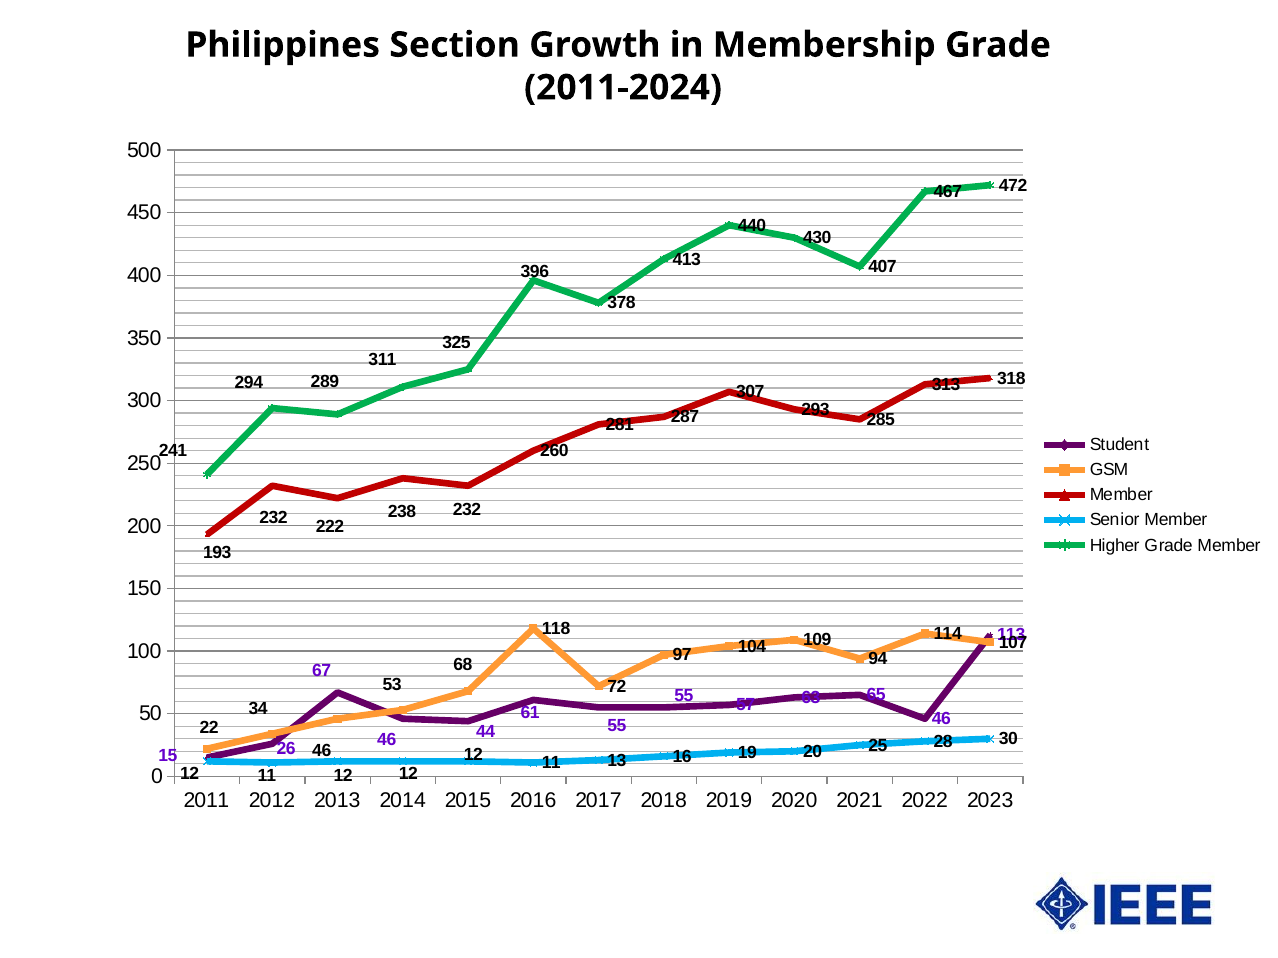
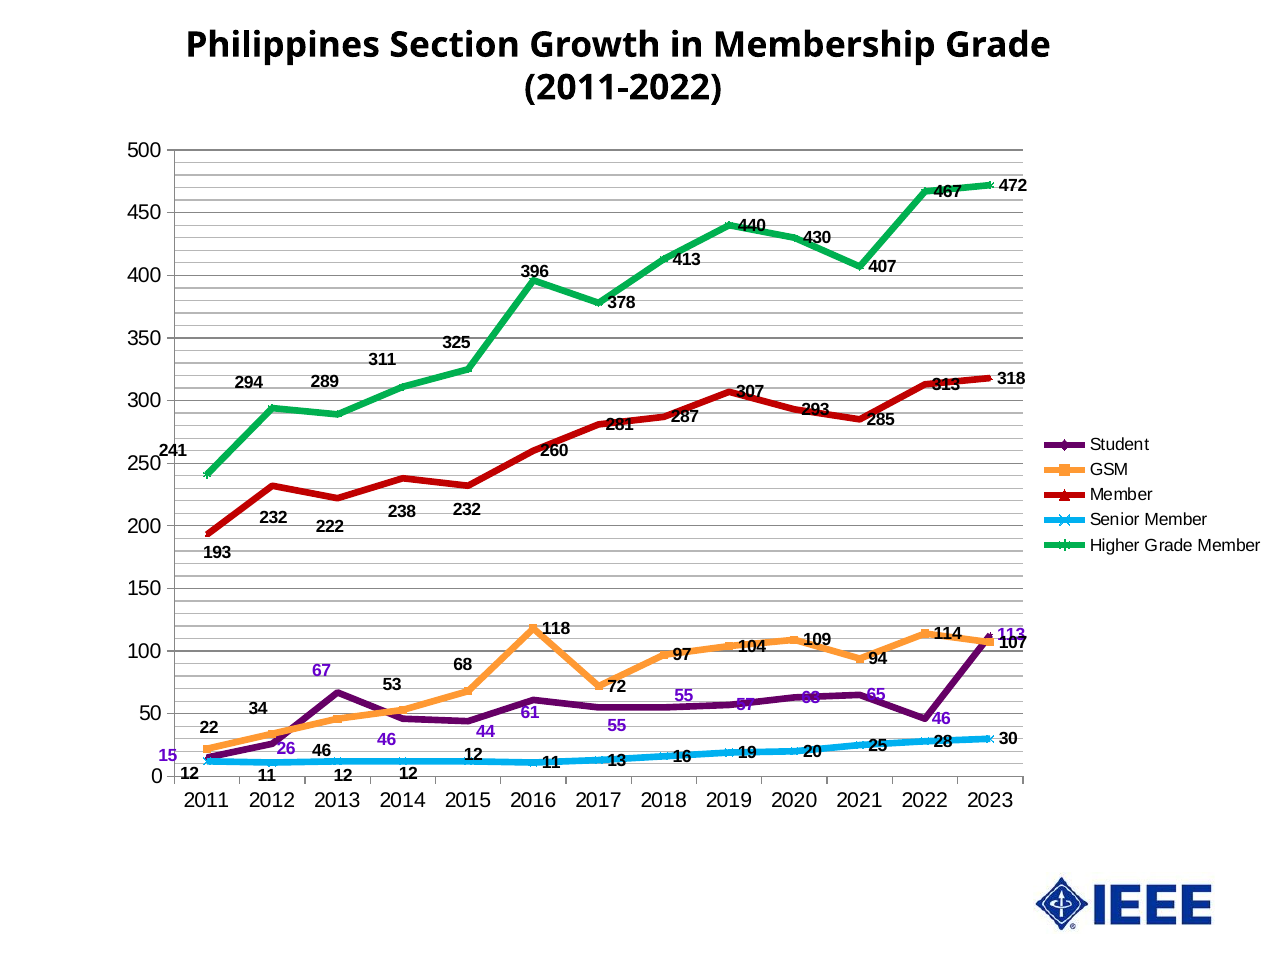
2011-2024: 2011-2024 -> 2011-2022
